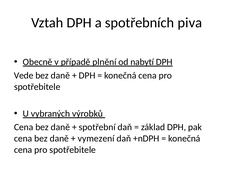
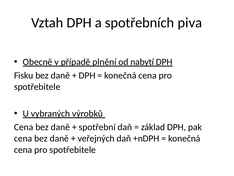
Vede: Vede -> Fisku
vymezení: vymezení -> veřejných
